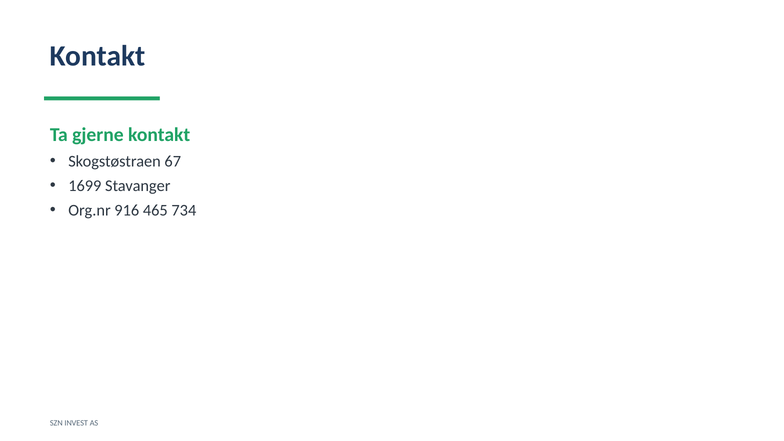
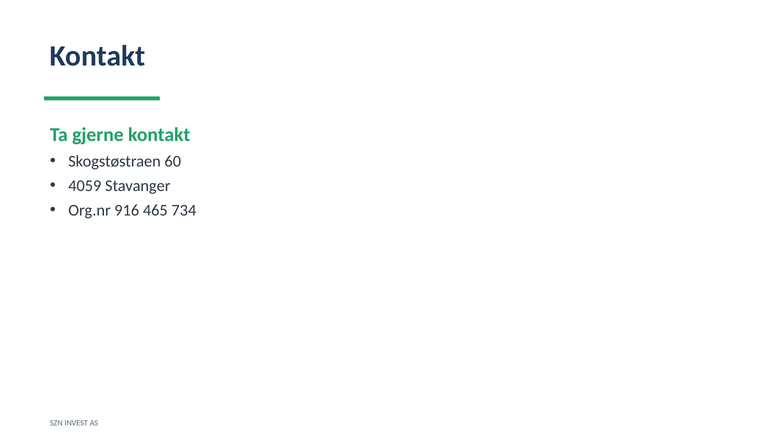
67: 67 -> 60
1699: 1699 -> 4059
